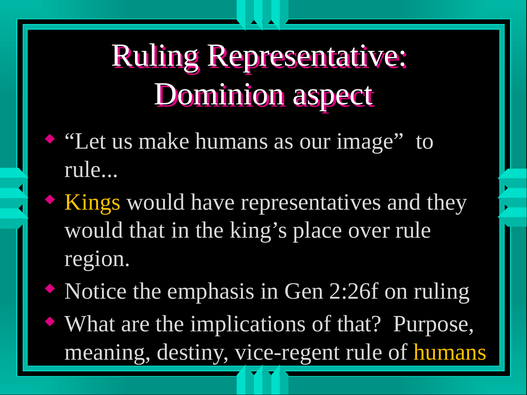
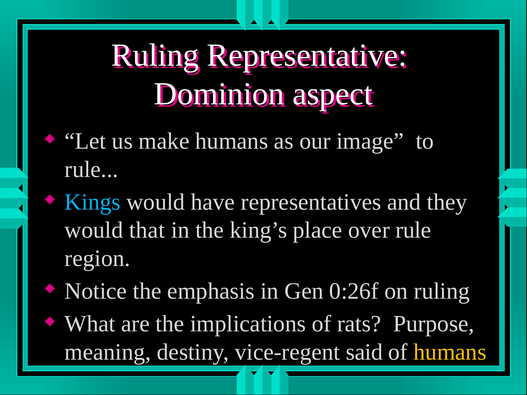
Kings colour: yellow -> light blue
2:26f: 2:26f -> 0:26f
of that: that -> rats
vice-regent rule: rule -> said
